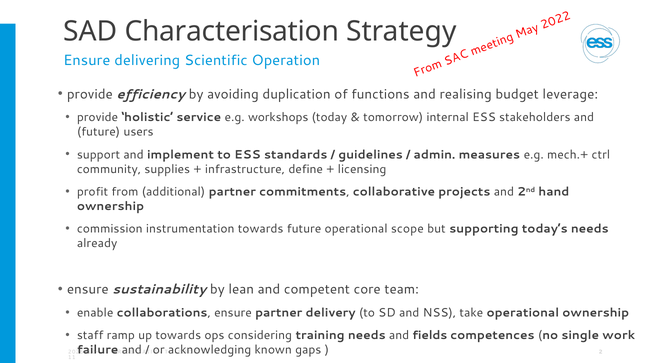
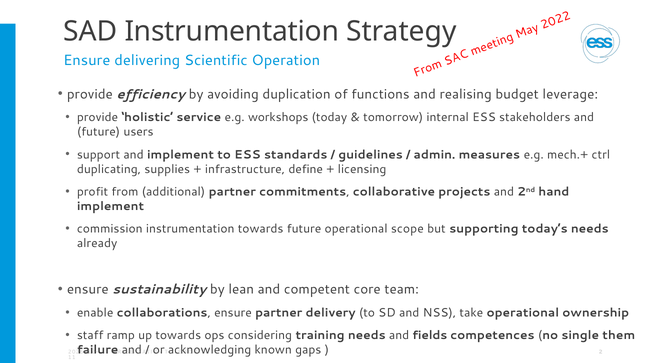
SAD Characterisation: Characterisation -> Instrumentation
community: community -> duplicating
ownership at (110, 206): ownership -> implement
work: work -> them
